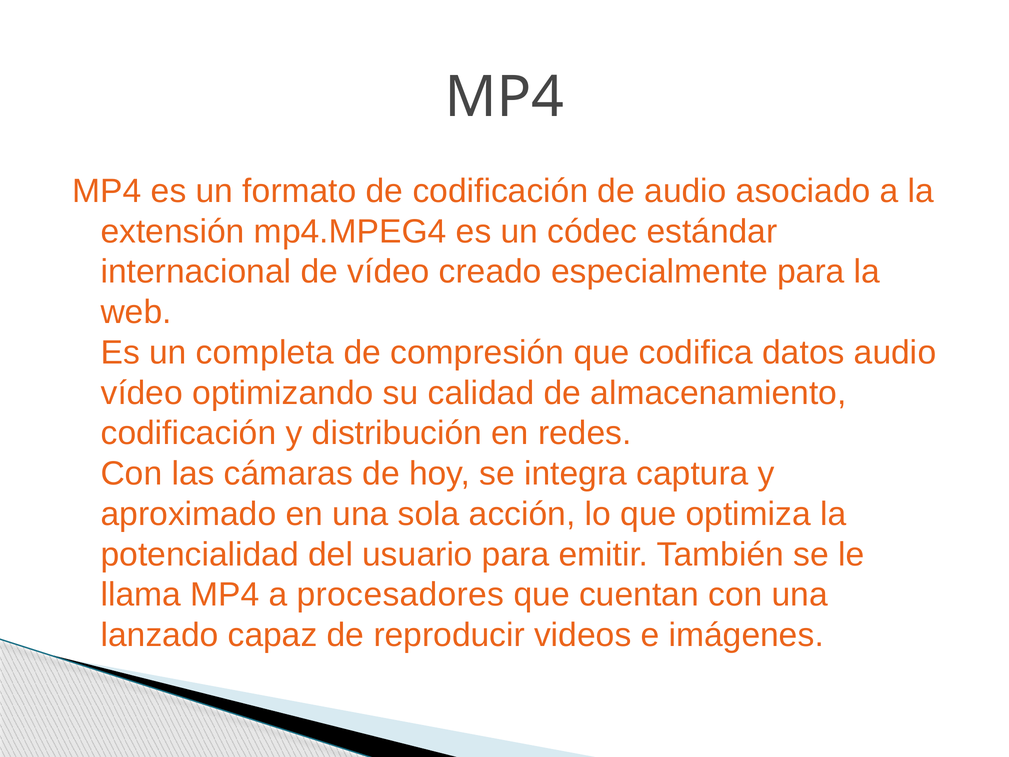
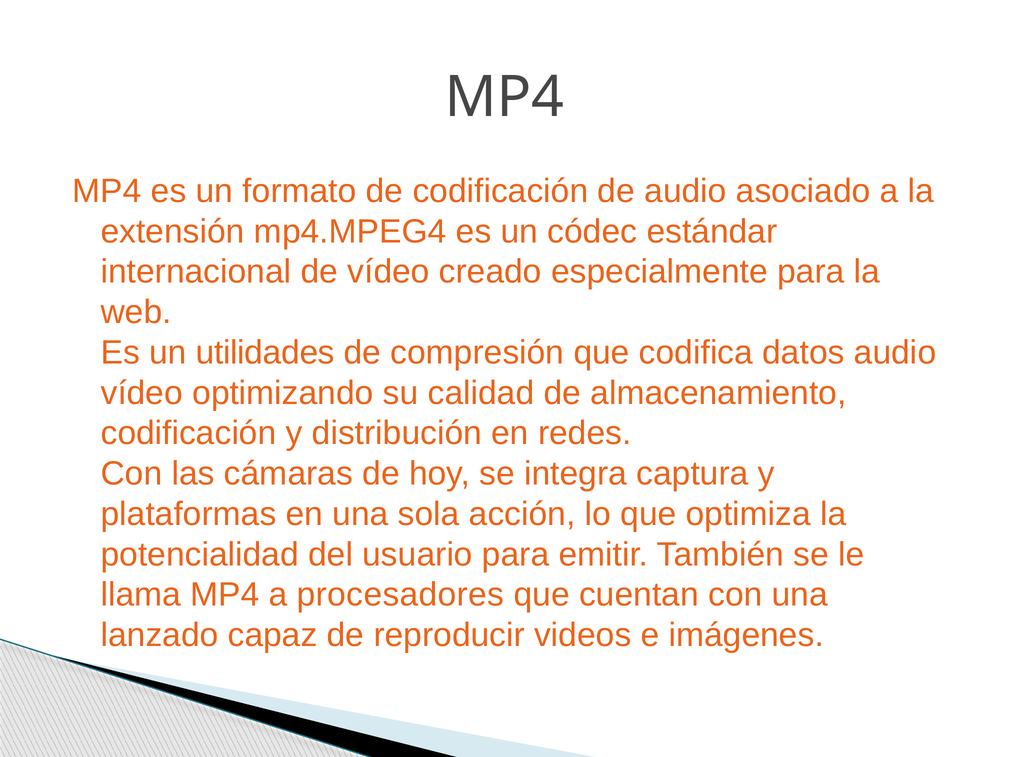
completa: completa -> utilidades
aproximado: aproximado -> plataformas
